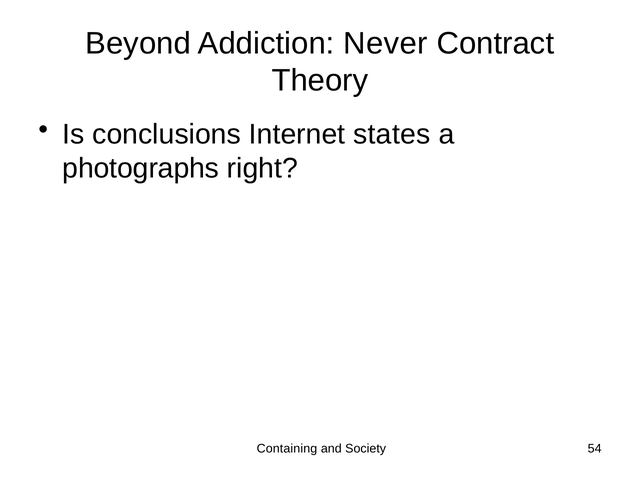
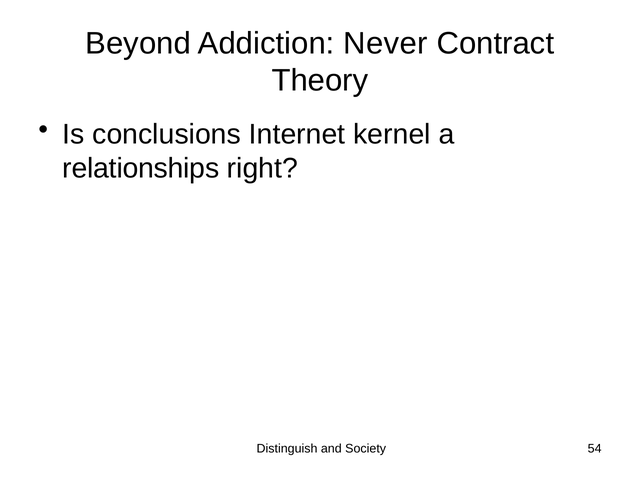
states: states -> kernel
photographs: photographs -> relationships
Containing: Containing -> Distinguish
